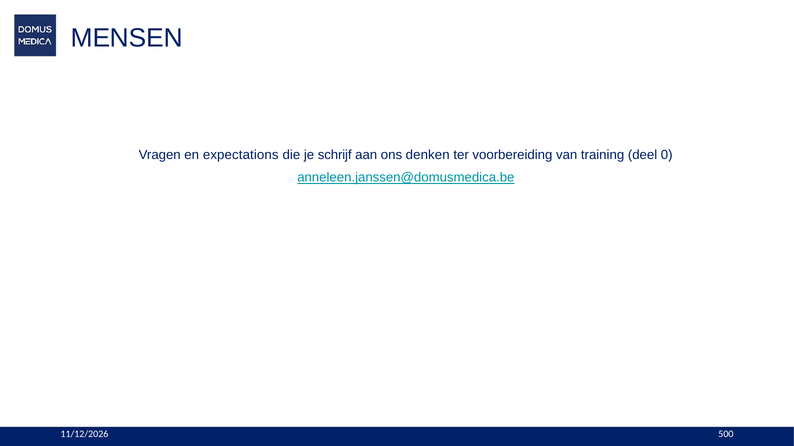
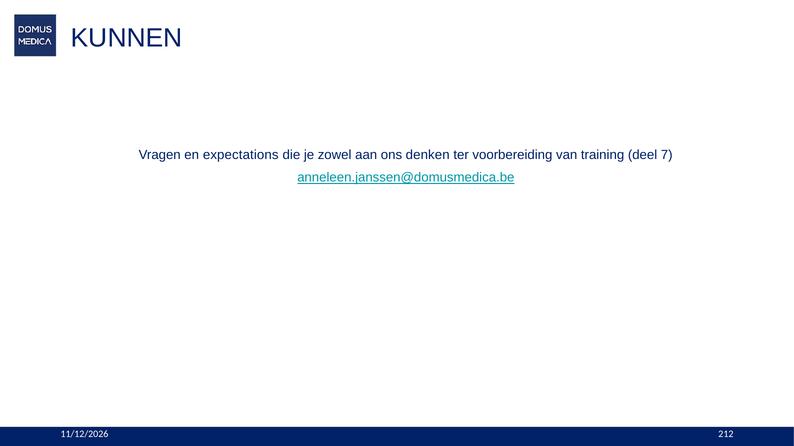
MENSEN: MENSEN -> KUNNEN
schrijf: schrijf -> zowel
0: 0 -> 7
500: 500 -> 212
